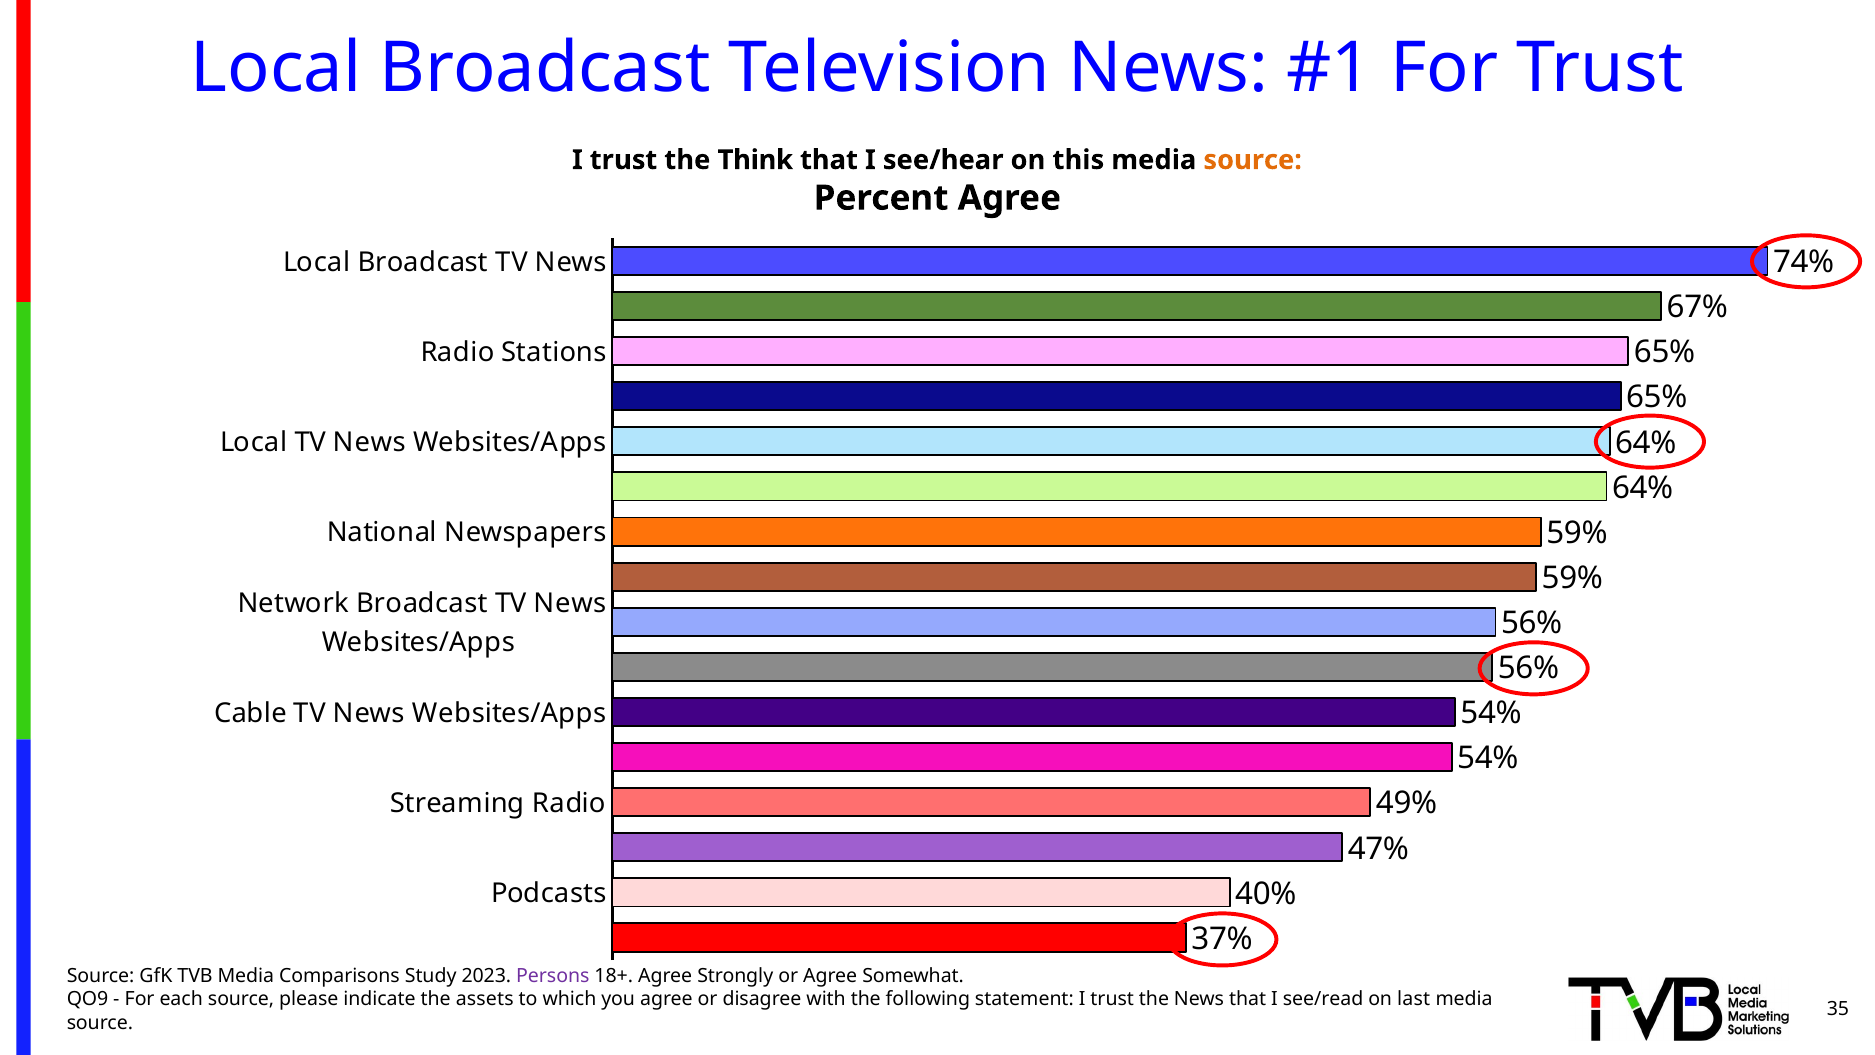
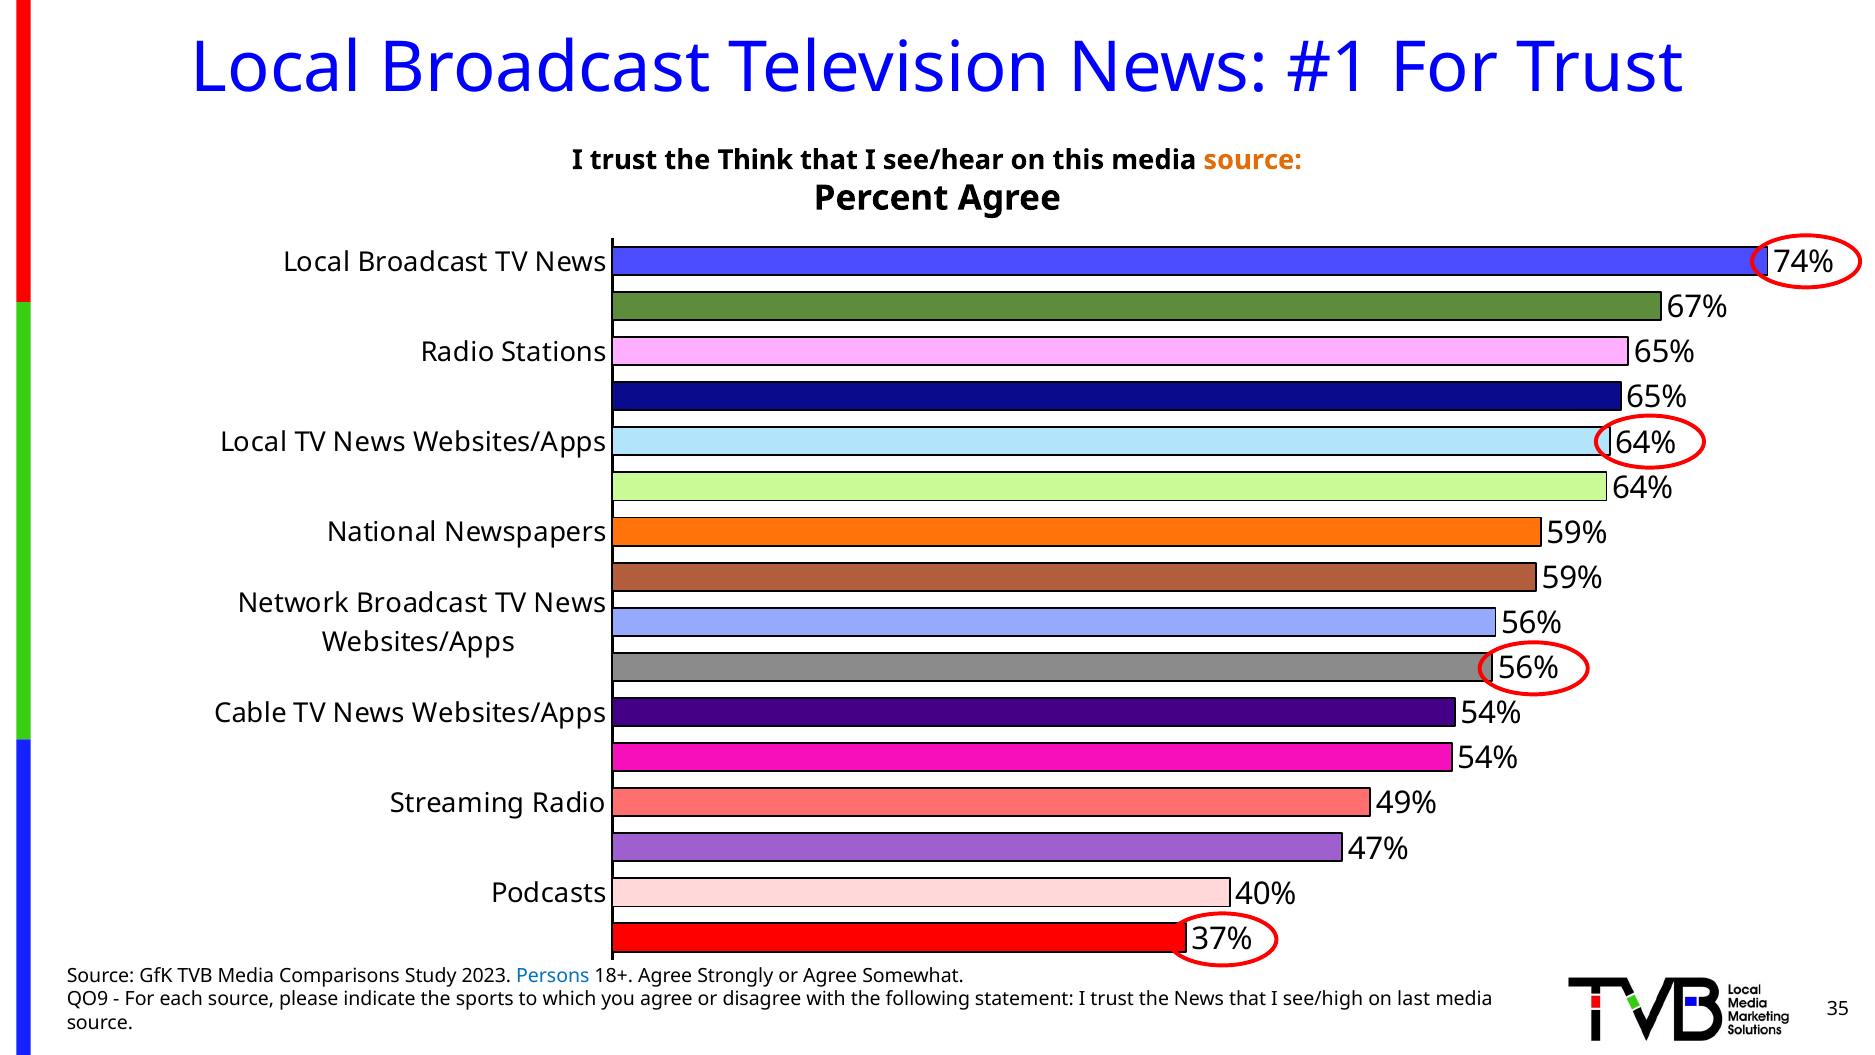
Persons colour: purple -> blue
assets: assets -> sports
see/read: see/read -> see/high
